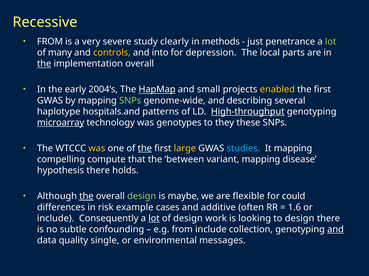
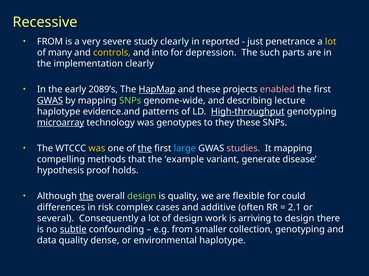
methods: methods -> reported
lot at (331, 42) colour: light green -> yellow
local: local -> such
the at (44, 64) underline: present -> none
implementation overall: overall -> clearly
2004’s: 2004’s -> 2089’s
and small: small -> these
enabled colour: yellow -> pink
GWAS at (50, 101) underline: none -> present
several: several -> lecture
hospitals.and: hospitals.and -> evidence.and
large colour: yellow -> light blue
studies colour: light blue -> pink
compute: compute -> methods
between: between -> example
variant mapping: mapping -> generate
hypothesis there: there -> proof
is maybe: maybe -> quality
example: example -> complex
1.6: 1.6 -> 2.1
include at (56, 219): include -> several
lot at (154, 219) underline: present -> none
looking: looking -> arriving
subtle underline: none -> present
from include: include -> smaller
and at (335, 230) underline: present -> none
single: single -> dense
environmental messages: messages -> haplotype
